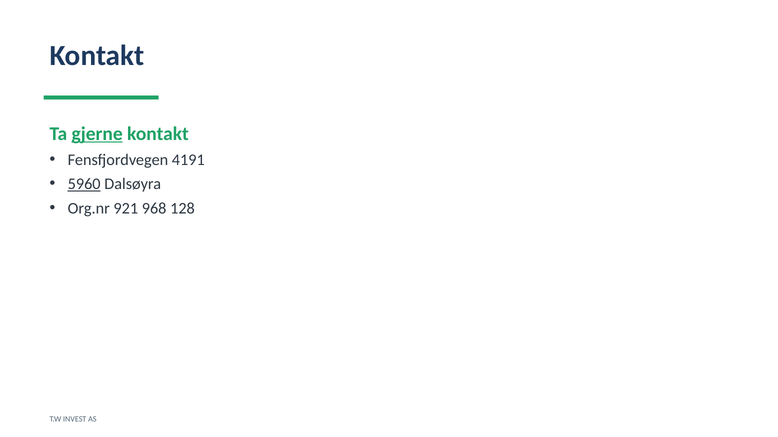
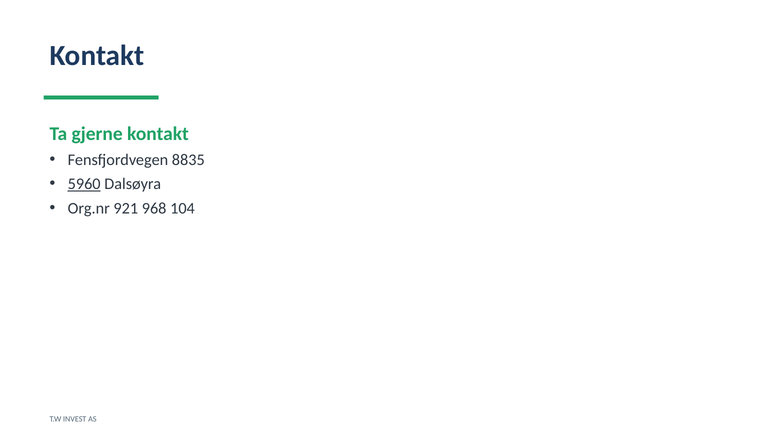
gjerne underline: present -> none
4191: 4191 -> 8835
128: 128 -> 104
